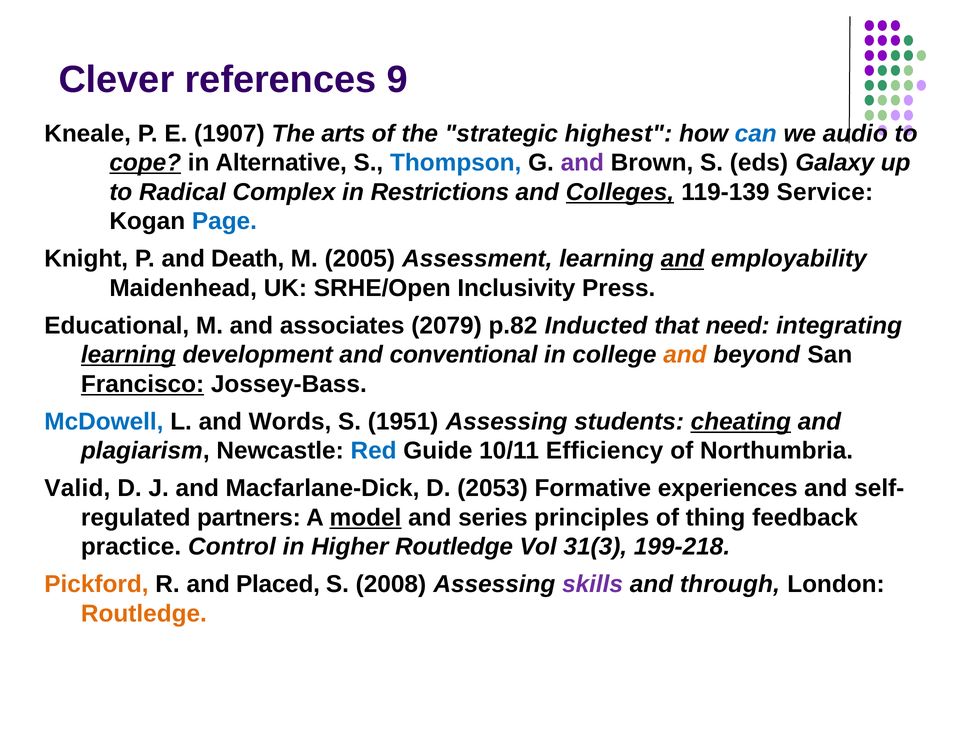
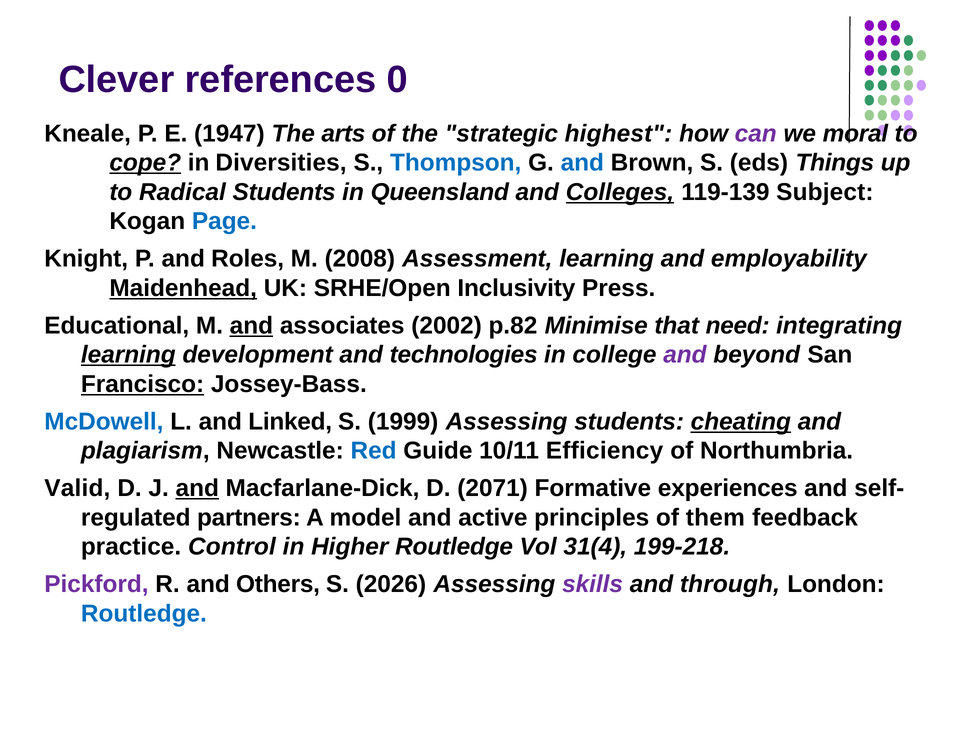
9: 9 -> 0
1907: 1907 -> 1947
can colour: blue -> purple
audio: audio -> moral
Alternative: Alternative -> Diversities
and at (582, 163) colour: purple -> blue
Galaxy: Galaxy -> Things
Radical Complex: Complex -> Students
Restrictions: Restrictions -> Queensland
Service: Service -> Subject
Death: Death -> Roles
2005: 2005 -> 2008
and at (683, 259) underline: present -> none
Maidenhead underline: none -> present
and at (251, 326) underline: none -> present
2079: 2079 -> 2002
Inducted: Inducted -> Minimise
conventional: conventional -> technologies
and at (685, 355) colour: orange -> purple
Words: Words -> Linked
1951: 1951 -> 1999
and at (197, 488) underline: none -> present
2053: 2053 -> 2071
model underline: present -> none
series: series -> active
thing: thing -> them
31(3: 31(3 -> 31(4
Pickford colour: orange -> purple
Placed: Placed -> Others
2008: 2008 -> 2026
Routledge at (144, 614) colour: orange -> blue
